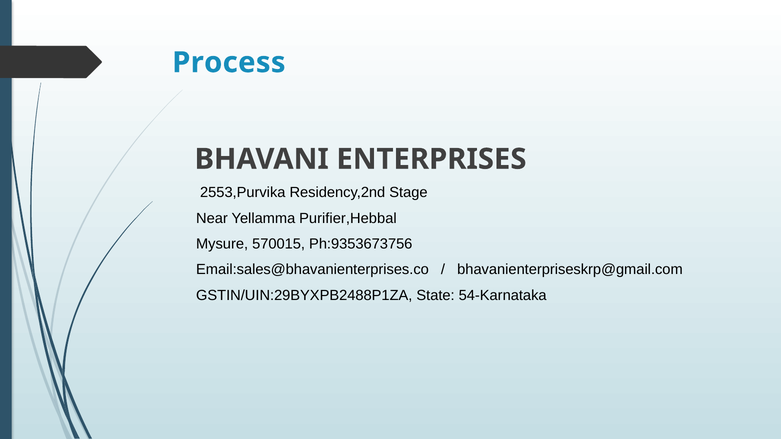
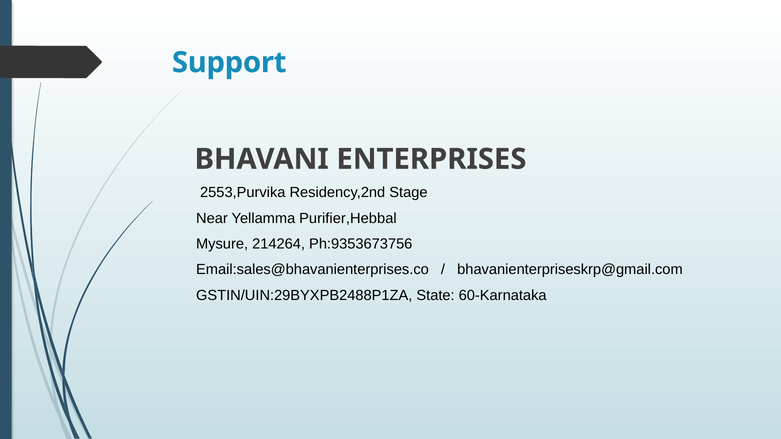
Process: Process -> Support
570015: 570015 -> 214264
54-Karnataka: 54-Karnataka -> 60-Karnataka
